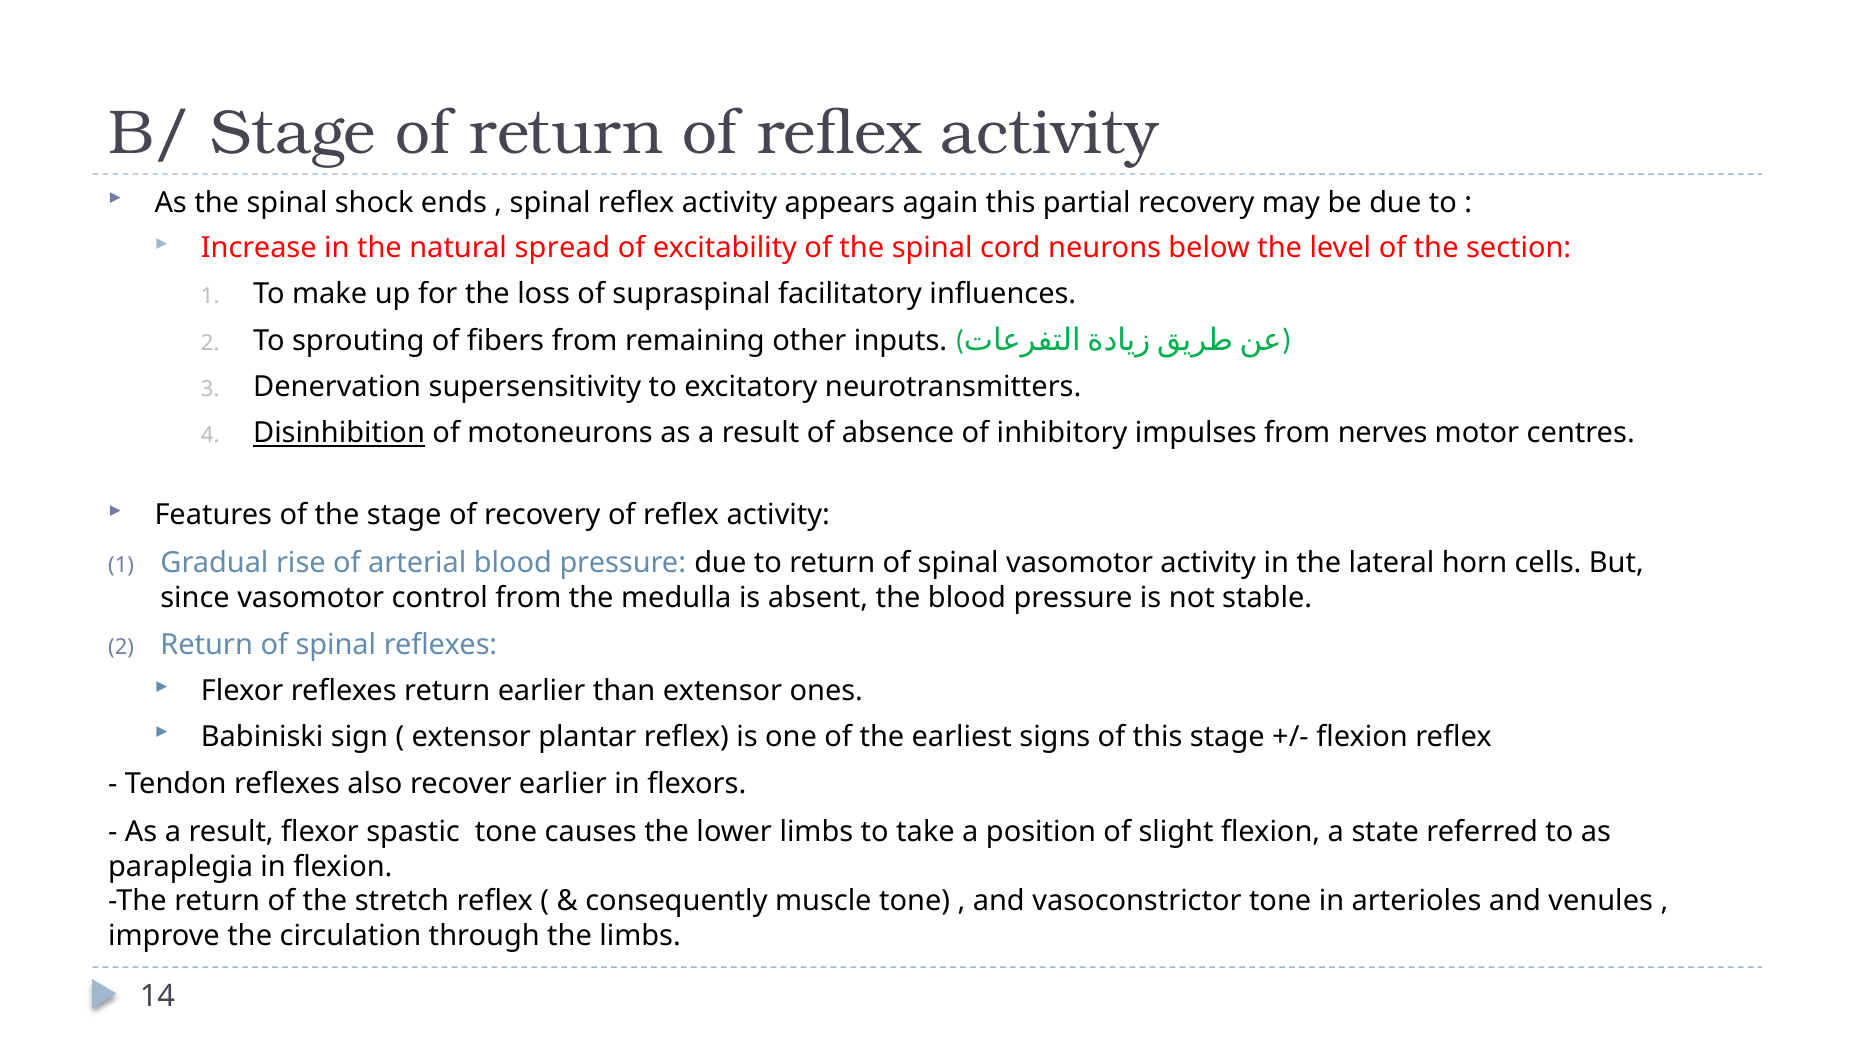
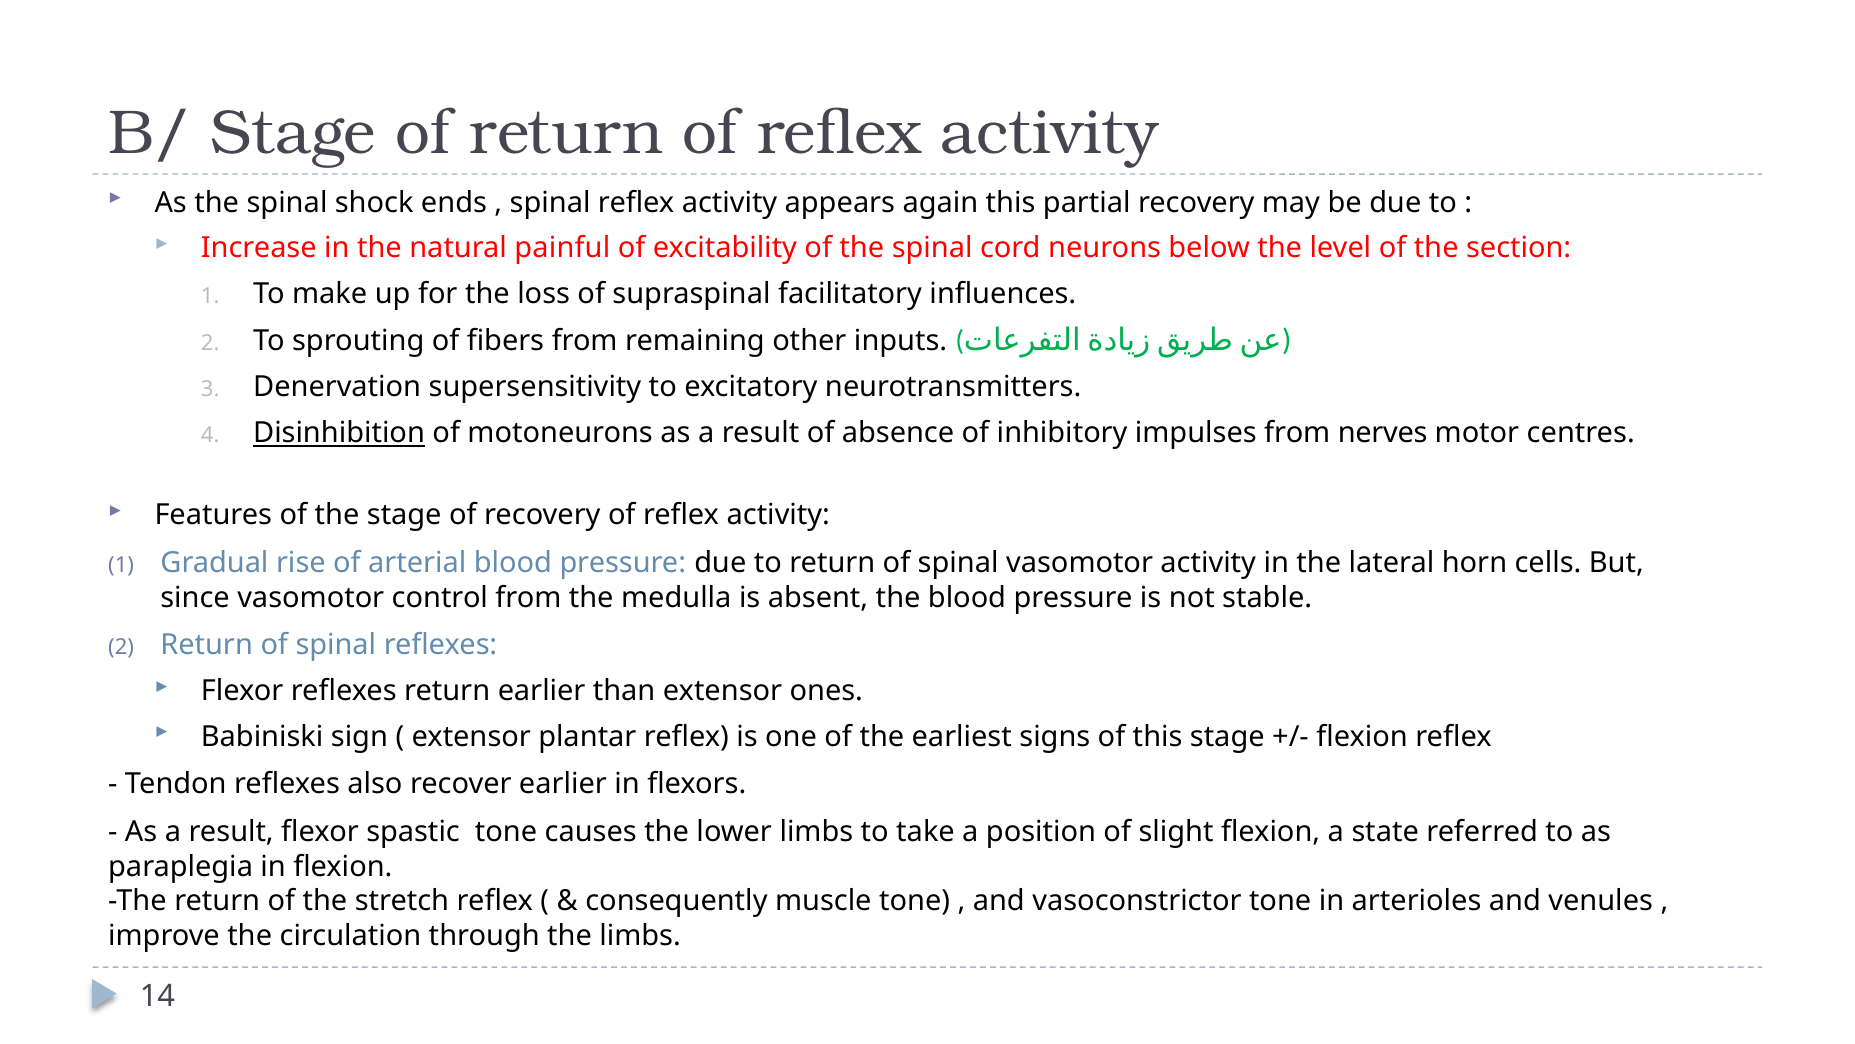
spread: spread -> painful
